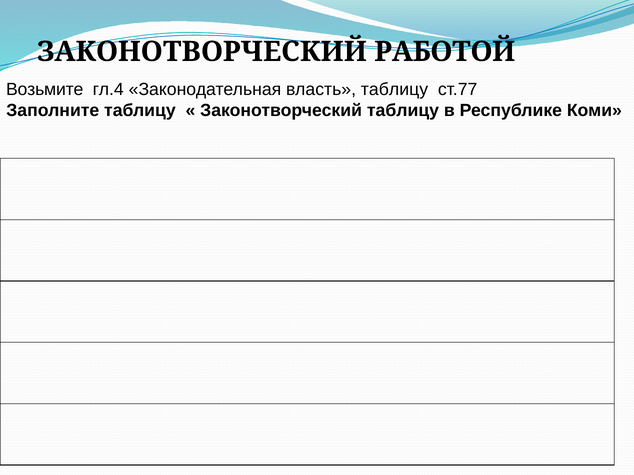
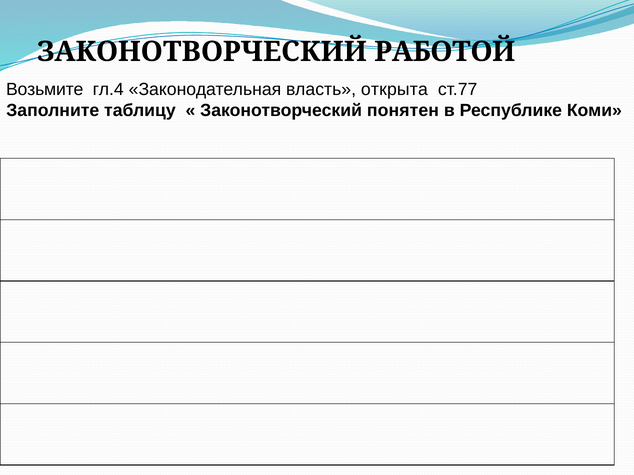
власть таблицу: таблицу -> открыта
Законотворческий таблицу: таблицу -> понятен
